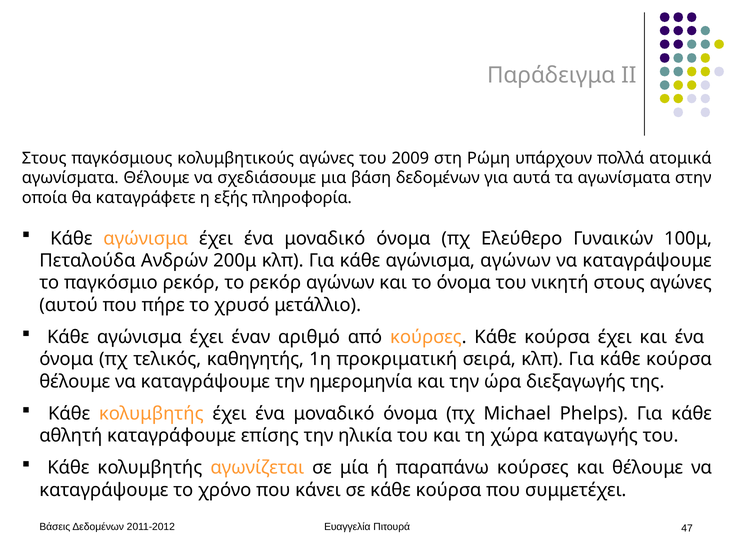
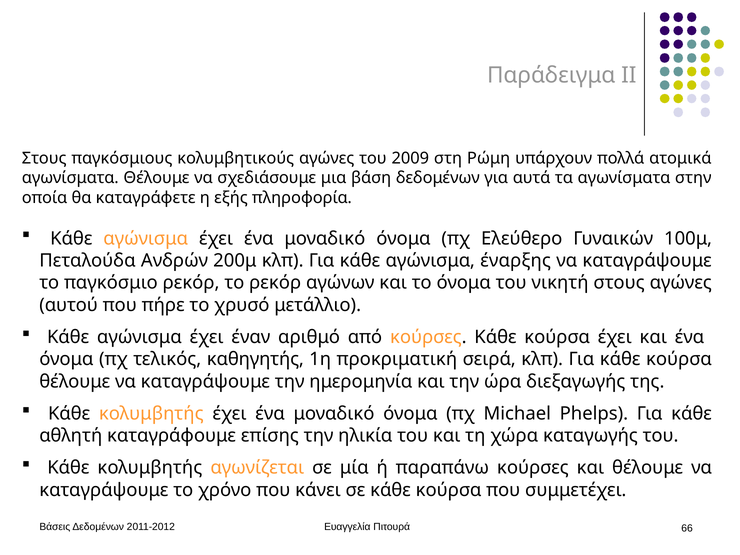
αγώνισμα αγώνων: αγώνων -> έναρξης
47: 47 -> 66
